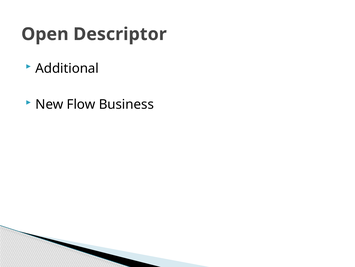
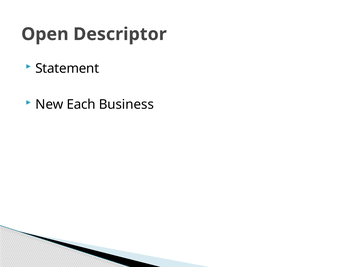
Additional: Additional -> Statement
Flow: Flow -> Each
